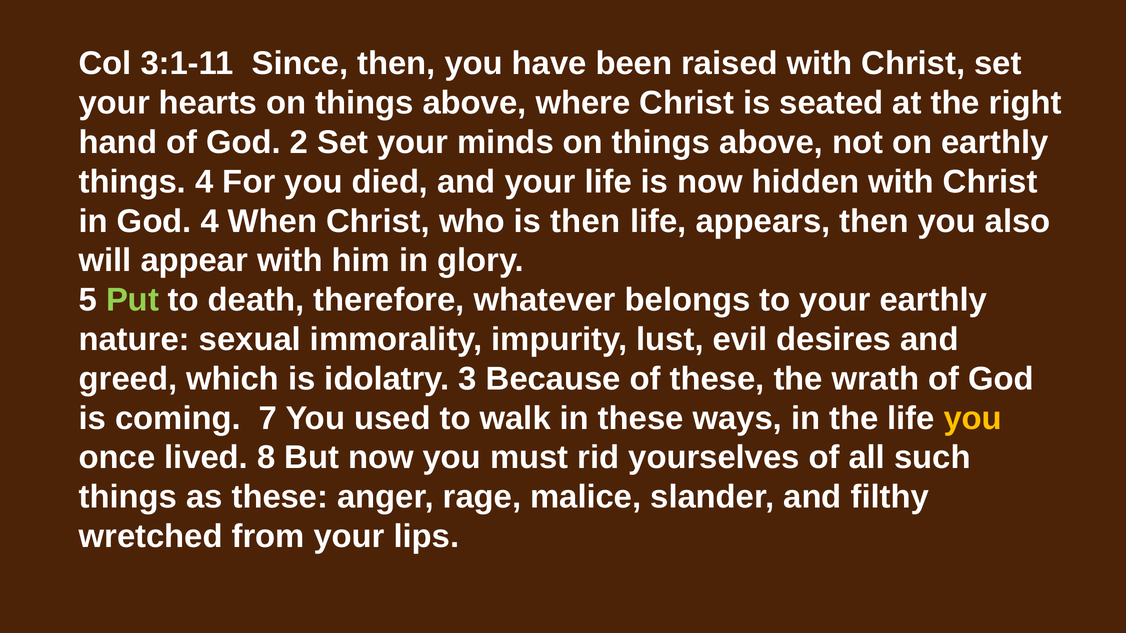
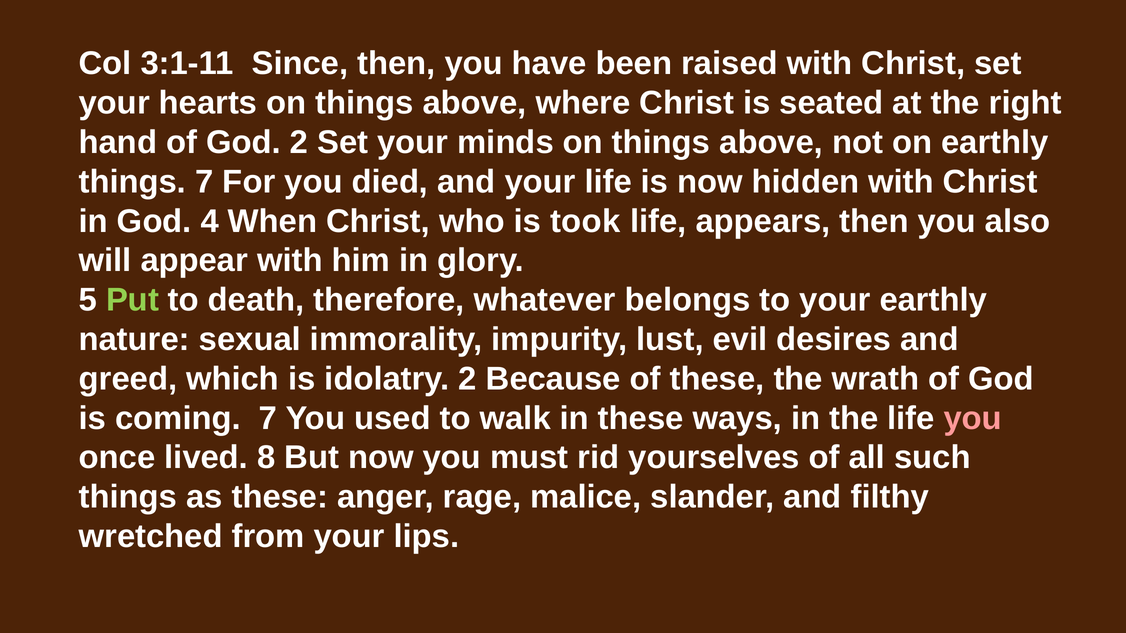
things 4: 4 -> 7
is then: then -> took
idolatry 3: 3 -> 2
you at (973, 418) colour: yellow -> pink
